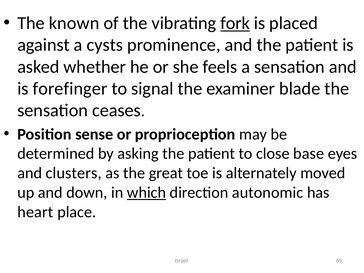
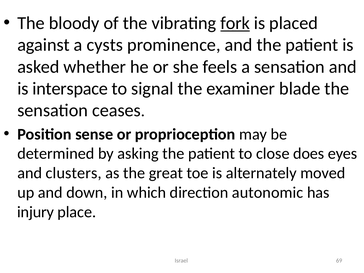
known: known -> bloody
forefinger: forefinger -> interspace
base: base -> does
which underline: present -> none
heart: heart -> injury
